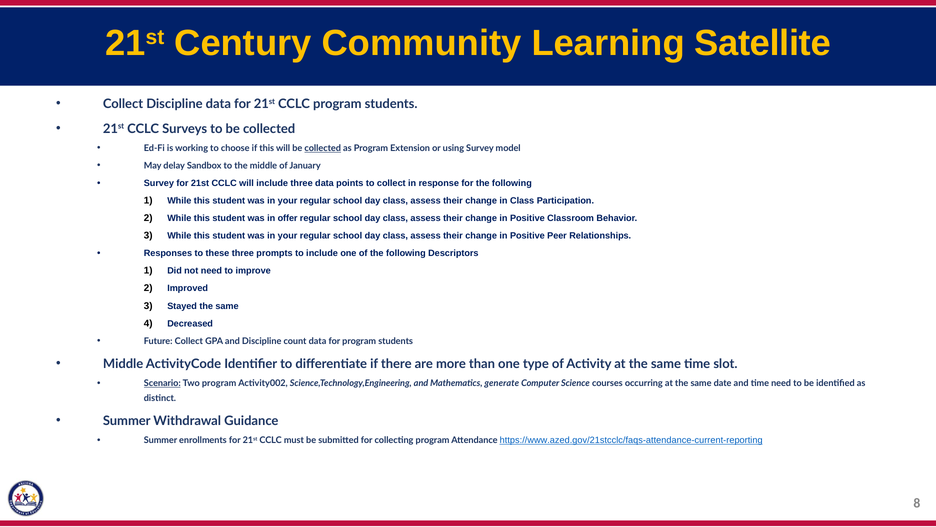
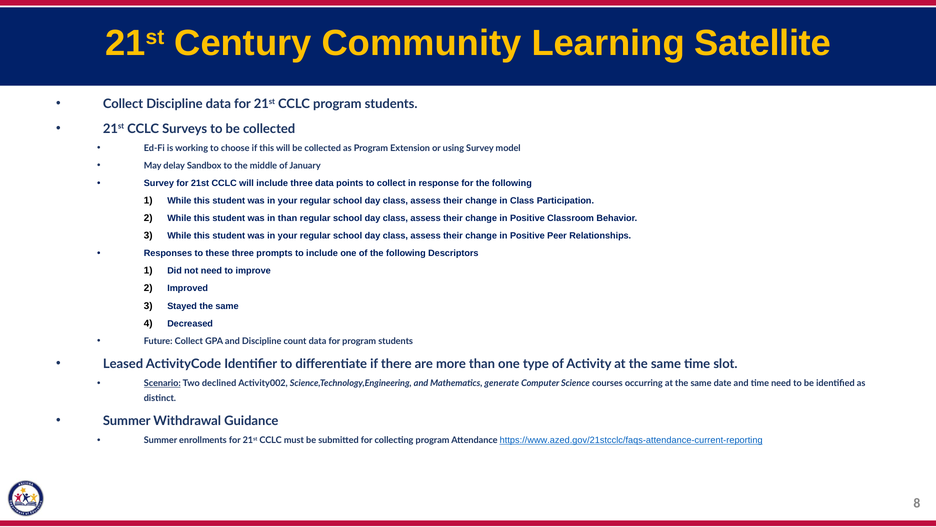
collected at (323, 148) underline: present -> none
in offer: offer -> than
Middle at (123, 363): Middle -> Leased
Two program: program -> declined
